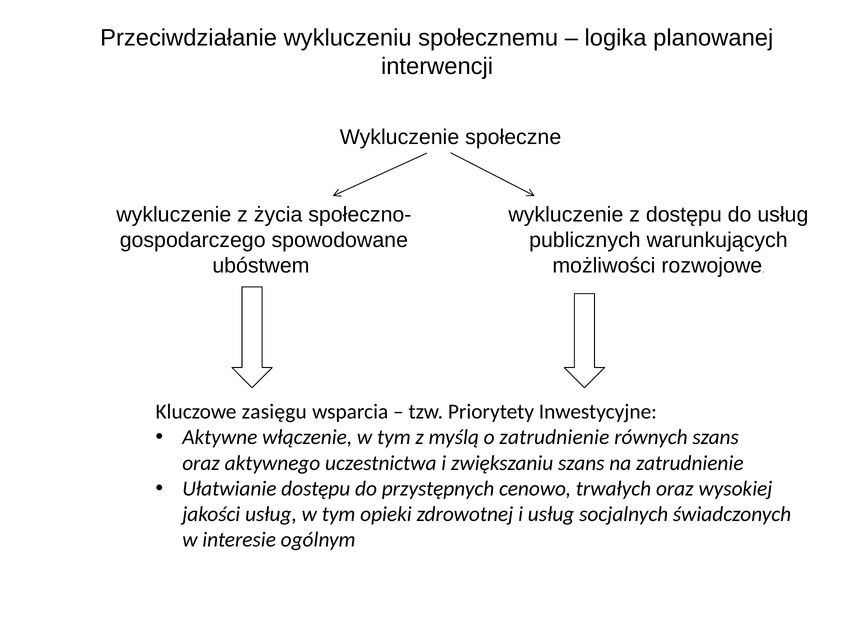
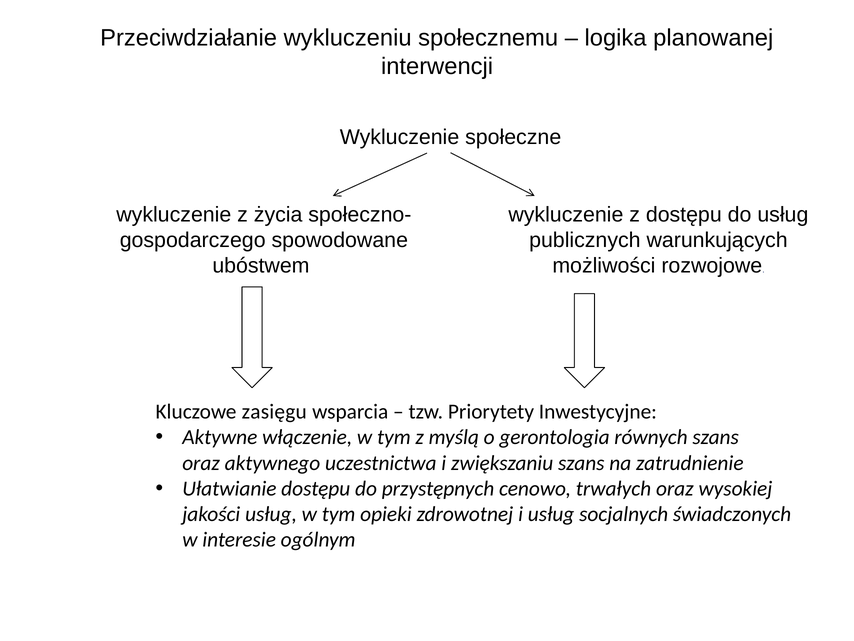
o zatrudnienie: zatrudnienie -> gerontologia
